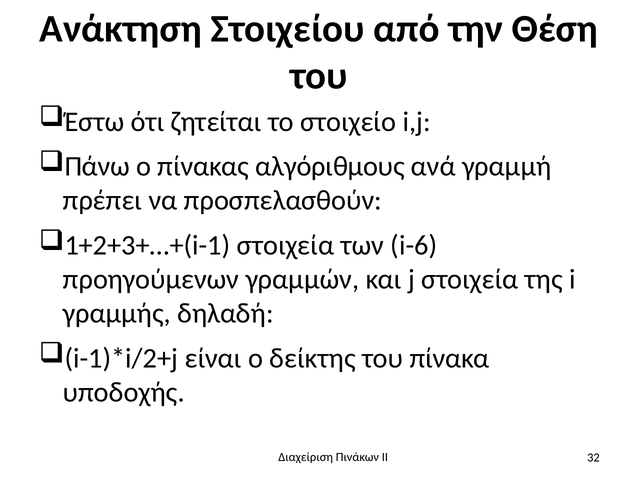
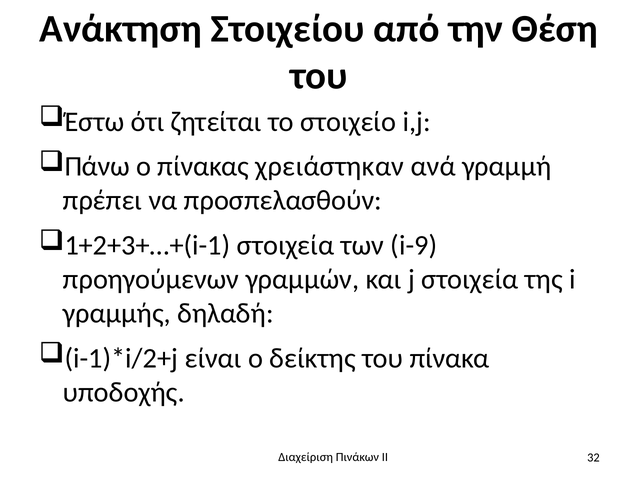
αλγόριθμους: αλγόριθμους -> χρειάστηκαν
i-6: i-6 -> i-9
